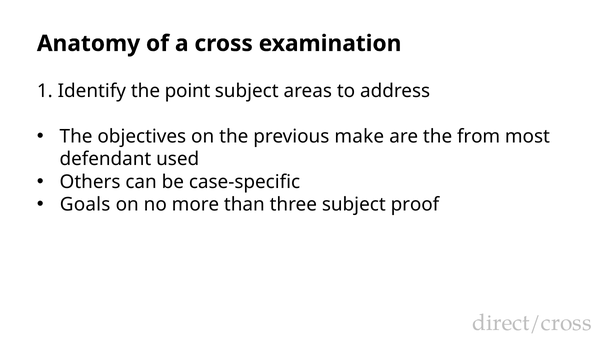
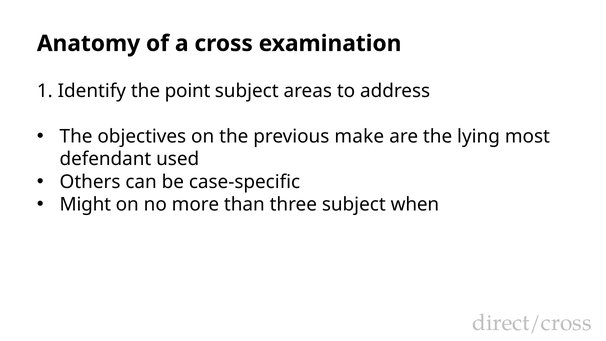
from: from -> lying
Goals: Goals -> Might
proof: proof -> when
